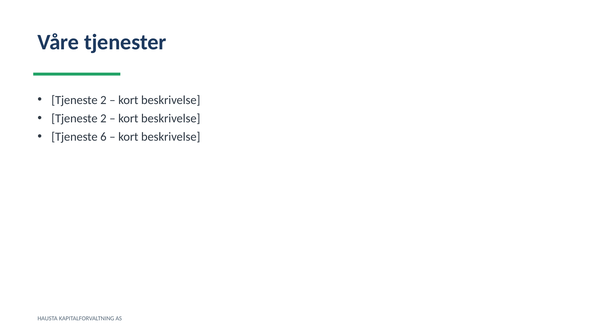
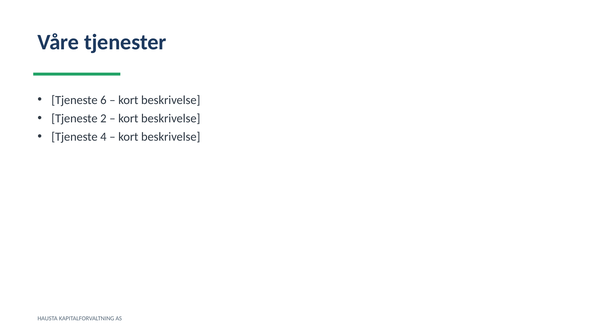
2 at (103, 100): 2 -> 6
6: 6 -> 4
